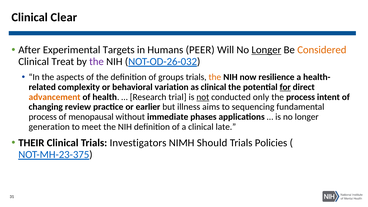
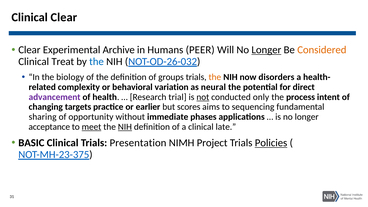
After at (29, 50): After -> Clear
Targets: Targets -> Archive
the at (97, 62) colour: purple -> blue
aspects: aspects -> biology
resilience: resilience -> disorders
as clinical: clinical -> neural
for underline: present -> none
advancement colour: orange -> purple
review: review -> targets
illness: illness -> scores
process at (43, 117): process -> sharing
menopausal: menopausal -> opportunity
generation: generation -> acceptance
meet underline: none -> present
NIH at (125, 127) underline: none -> present
THEIR: THEIR -> BASIC
Investigators: Investigators -> Presentation
Should: Should -> Project
Policies underline: none -> present
